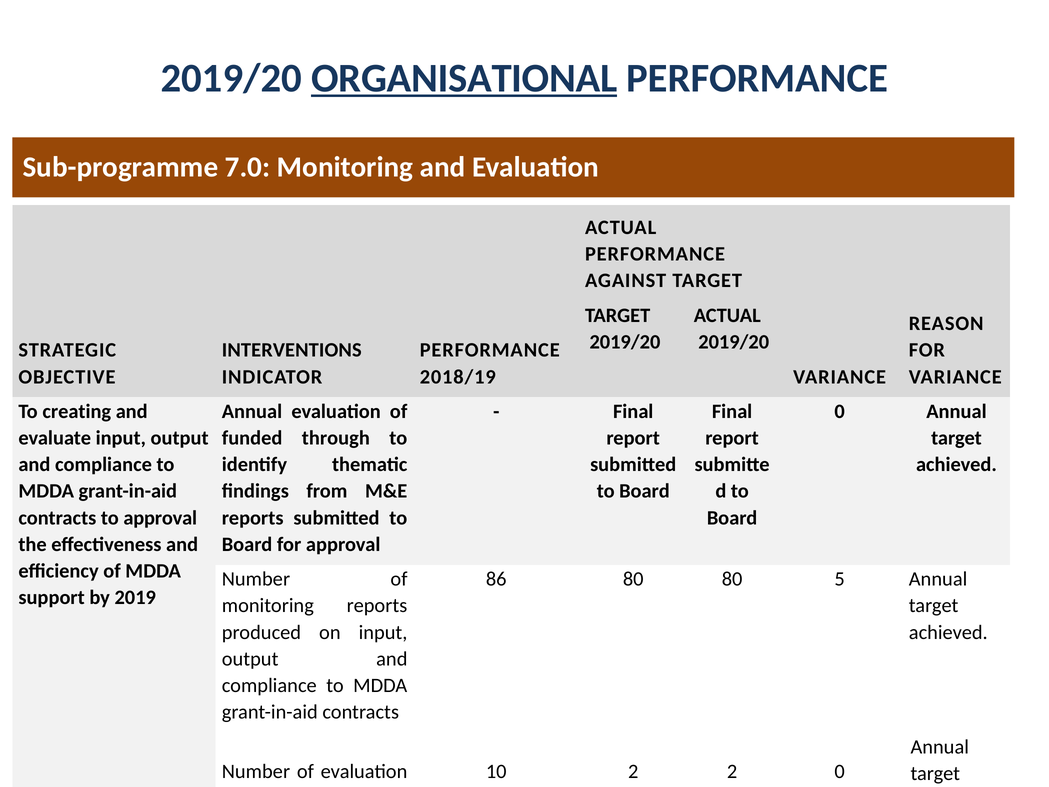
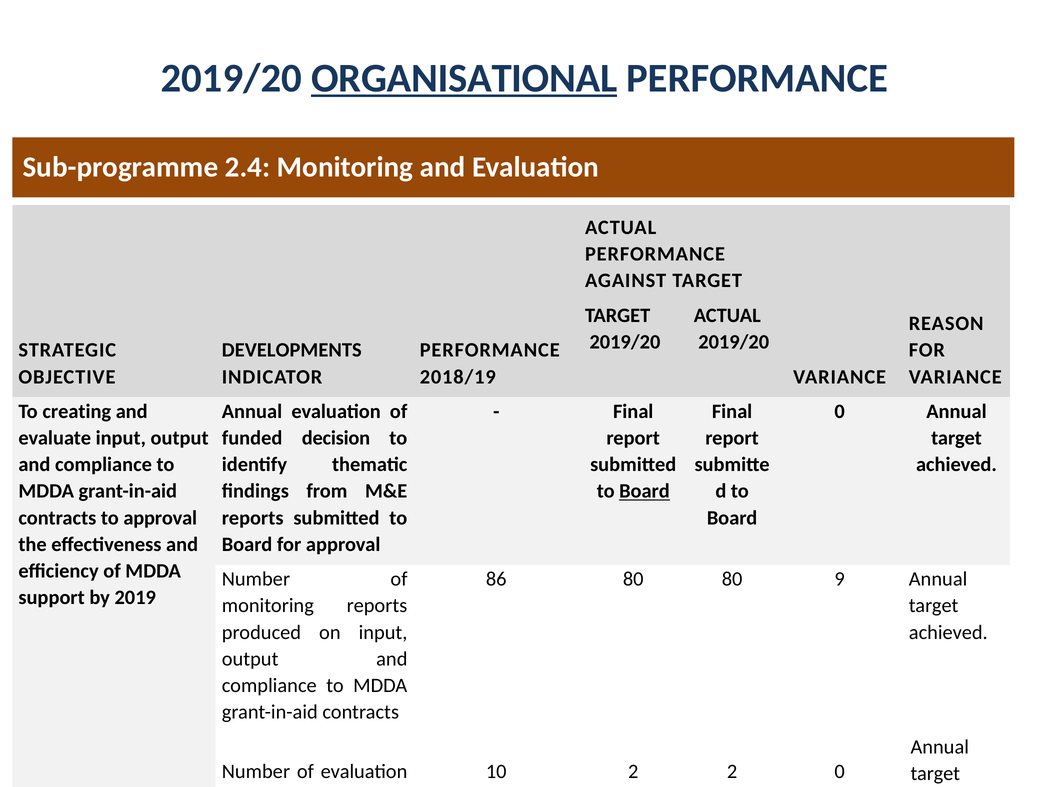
7.0: 7.0 -> 2.4
INTERVENTIONS: INTERVENTIONS -> DEVELOPMENTS
through: through -> decision
Board at (644, 491) underline: none -> present
5: 5 -> 9
